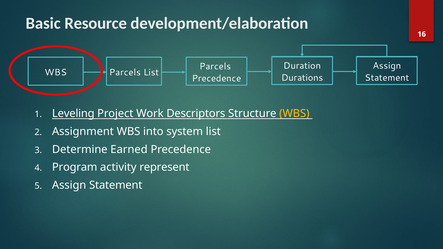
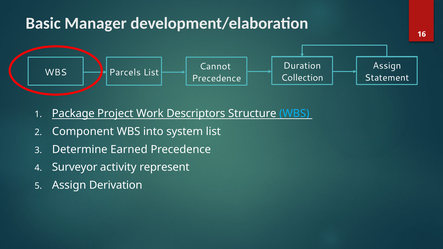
Resource: Resource -> Manager
Parcels at (215, 66): Parcels -> Cannot
Durations: Durations -> Collection
Leveling: Leveling -> Package
WBS at (294, 114) colour: yellow -> light blue
Assignment: Assignment -> Component
Program: Program -> Surveyor
Statement at (116, 185): Statement -> Derivation
